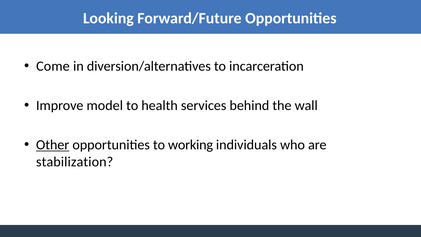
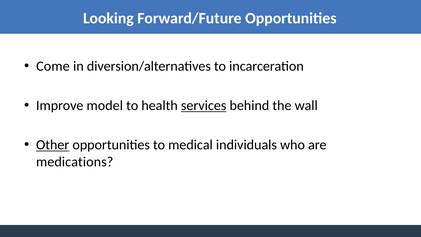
services underline: none -> present
working: working -> medical
stabilization: stabilization -> medications
